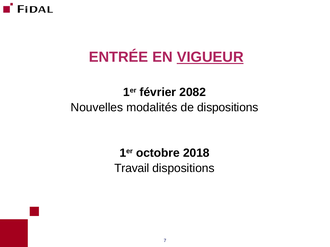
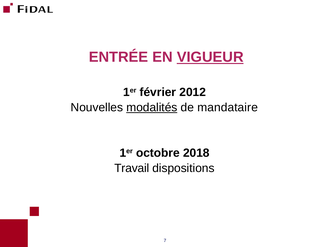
2082: 2082 -> 2012
modalités underline: none -> present
de dispositions: dispositions -> mandataire
